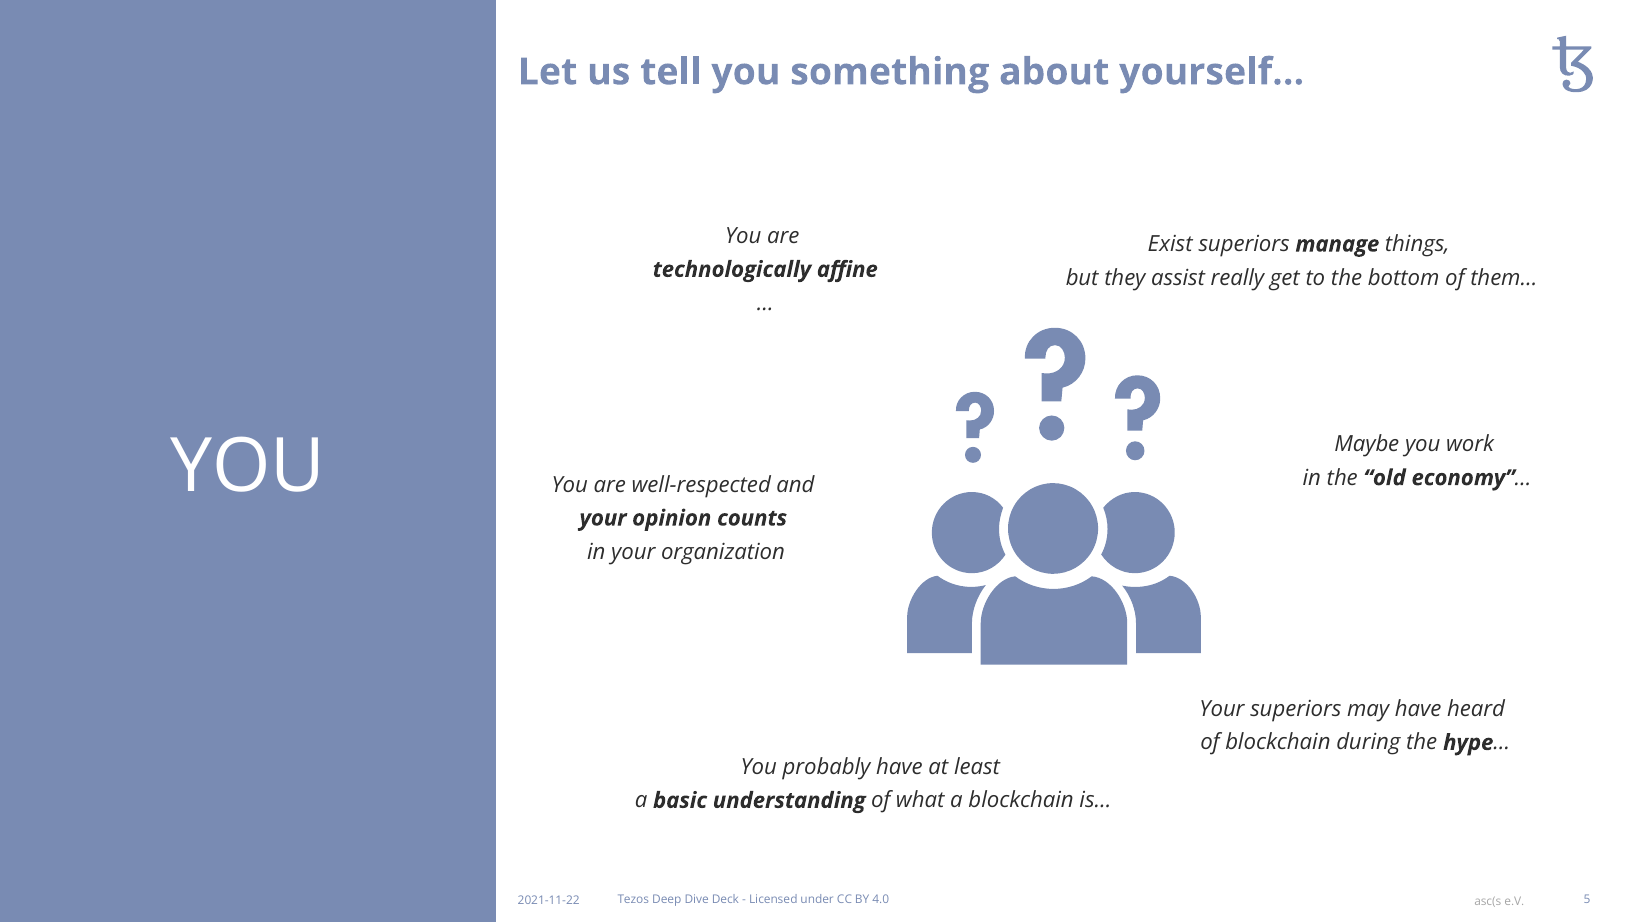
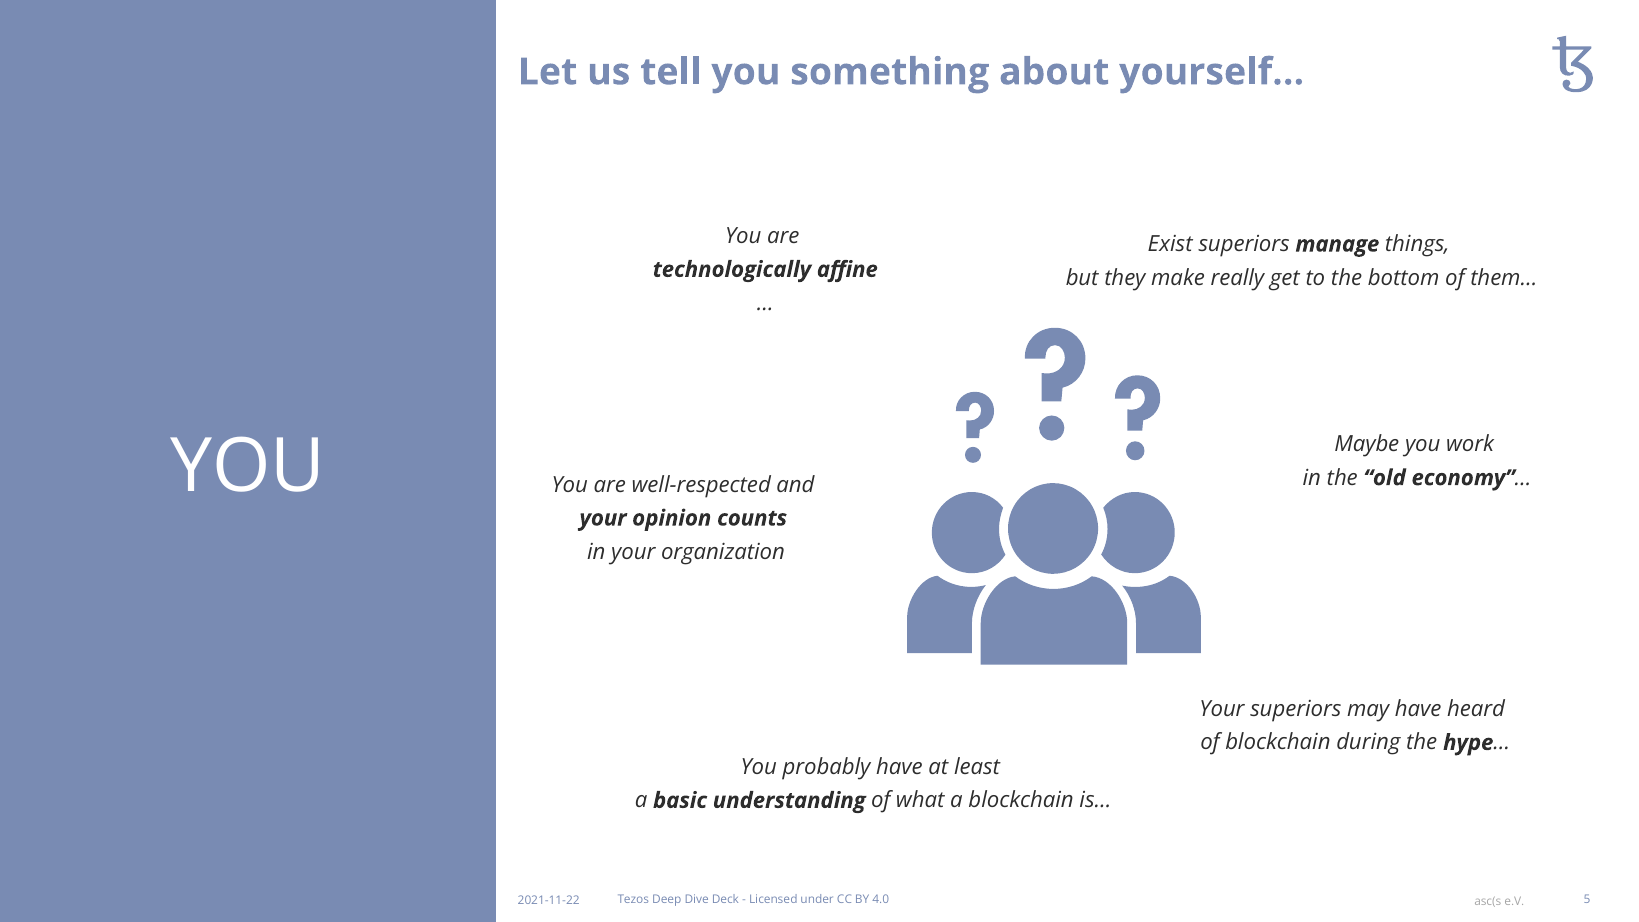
assist: assist -> make
